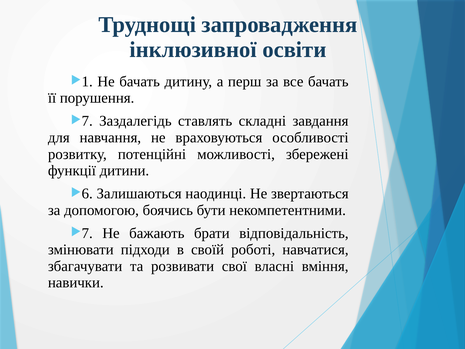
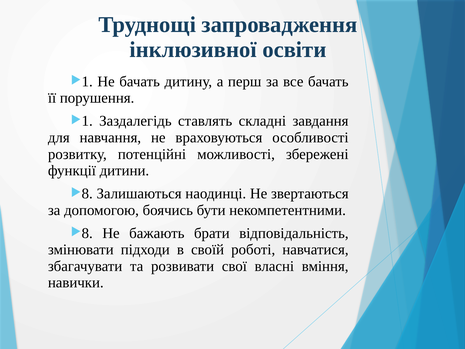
7 at (87, 121): 7 -> 1
6 at (87, 193): 6 -> 8
7 at (87, 233): 7 -> 8
